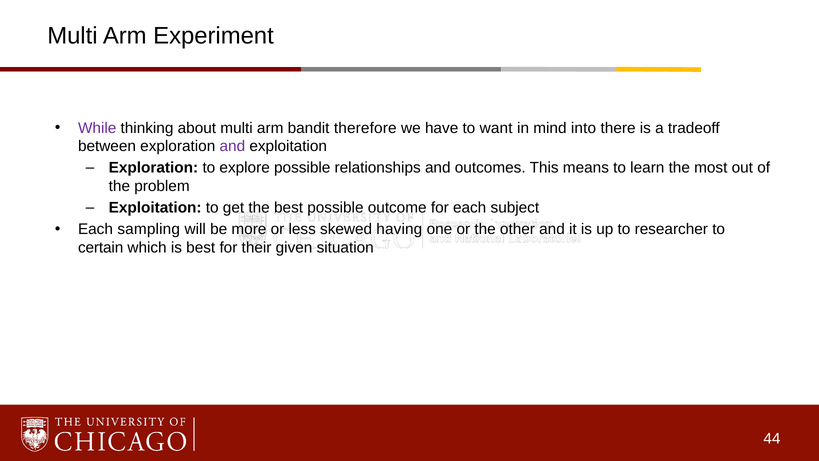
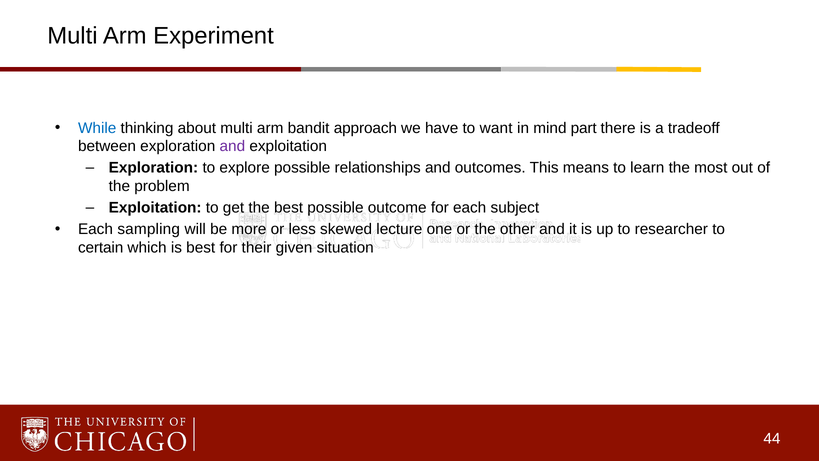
While colour: purple -> blue
therefore: therefore -> approach
into: into -> part
having: having -> lecture
